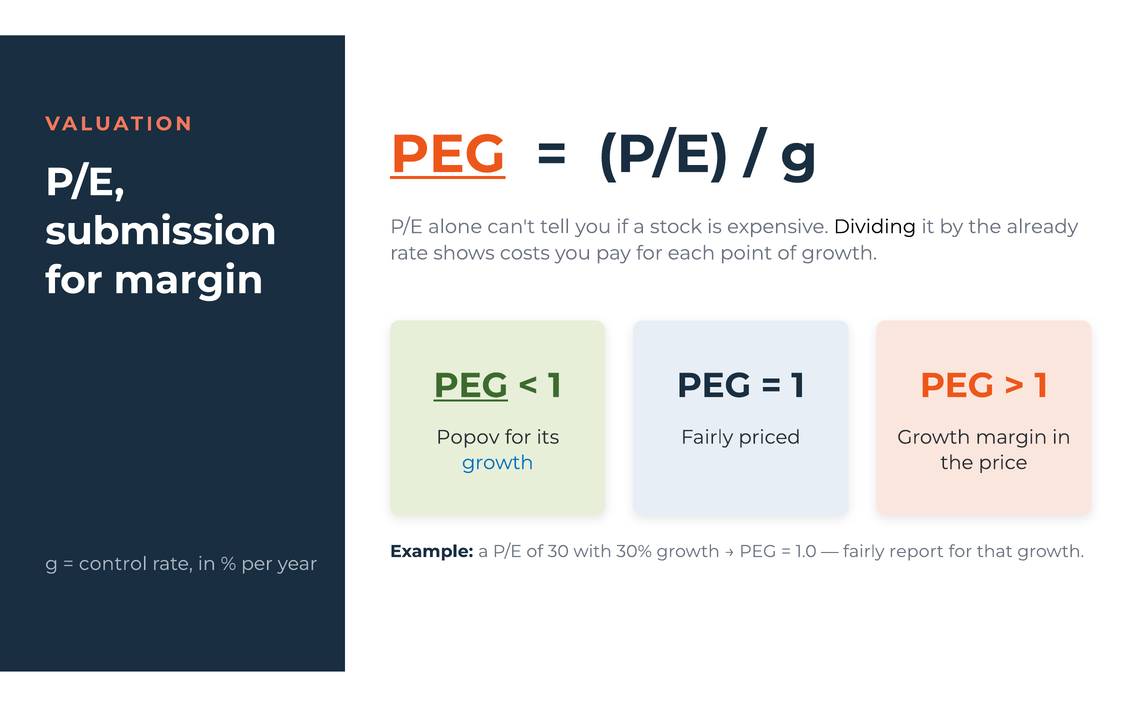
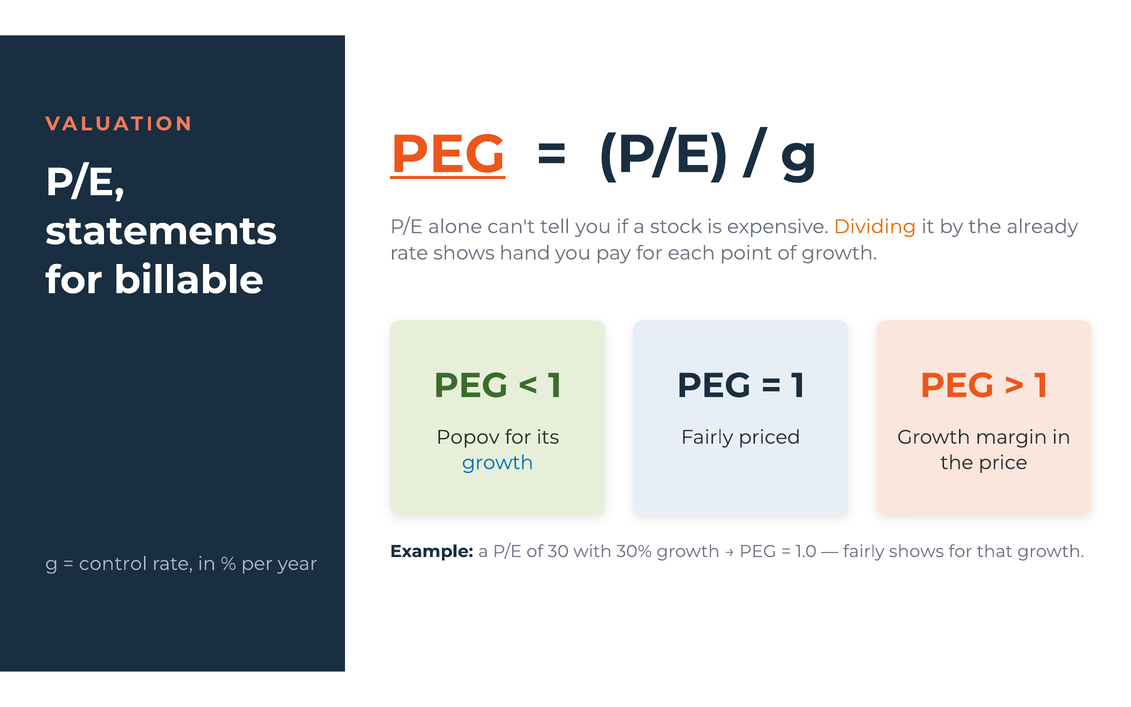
Dividing colour: black -> orange
submission: submission -> statements
costs: costs -> hand
for margin: margin -> billable
PEG at (471, 386) underline: present -> none
fairly report: report -> shows
